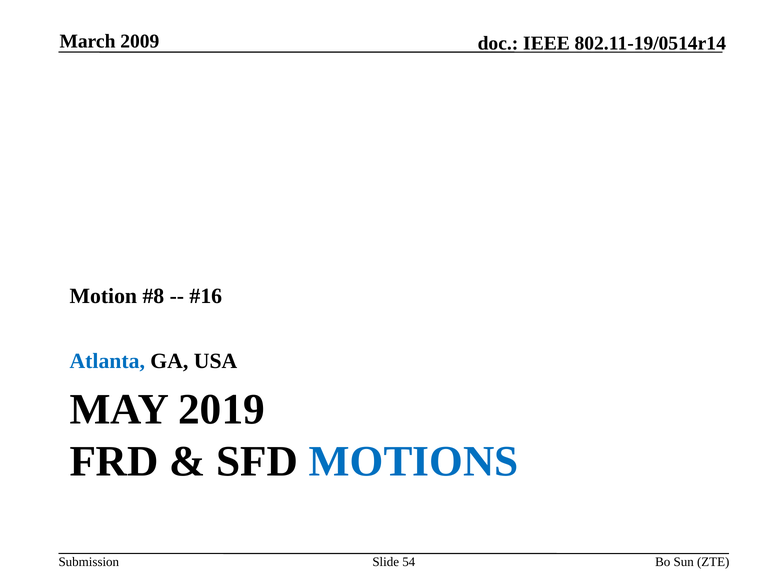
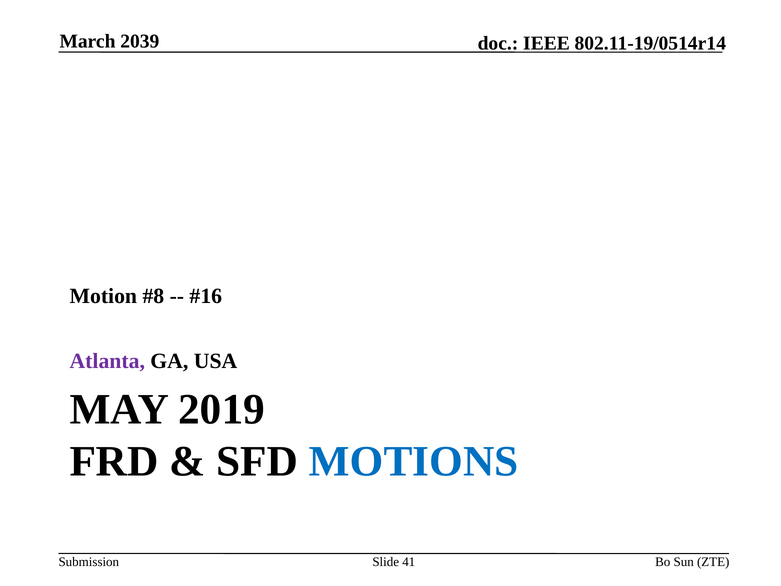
2009: 2009 -> 2039
Atlanta colour: blue -> purple
54: 54 -> 41
